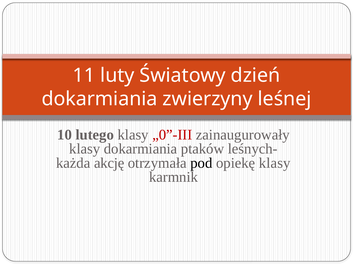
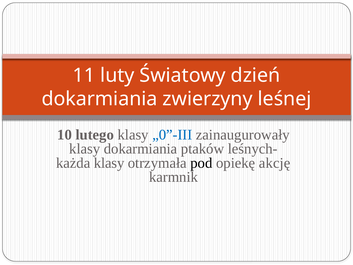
„0”-III colour: red -> blue
każda akcję: akcję -> klasy
opiekę klasy: klasy -> akcję
